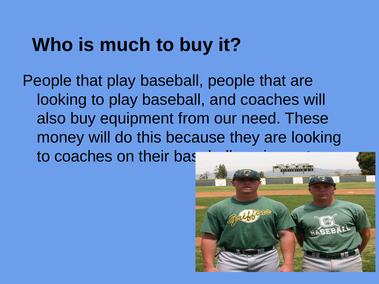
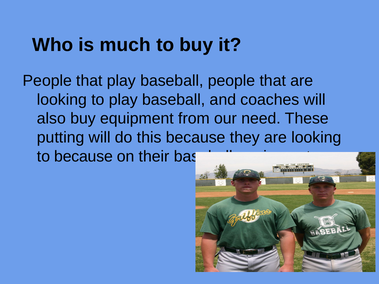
money: money -> putting
to coaches: coaches -> because
